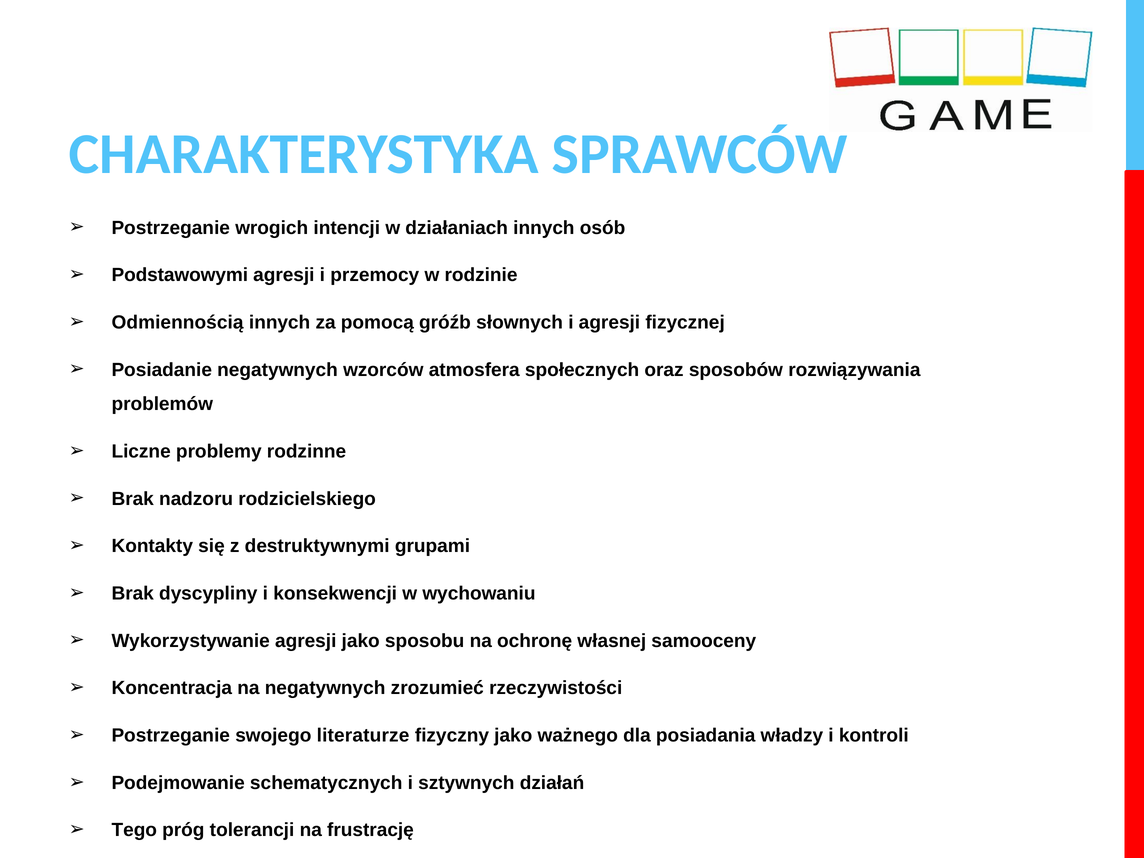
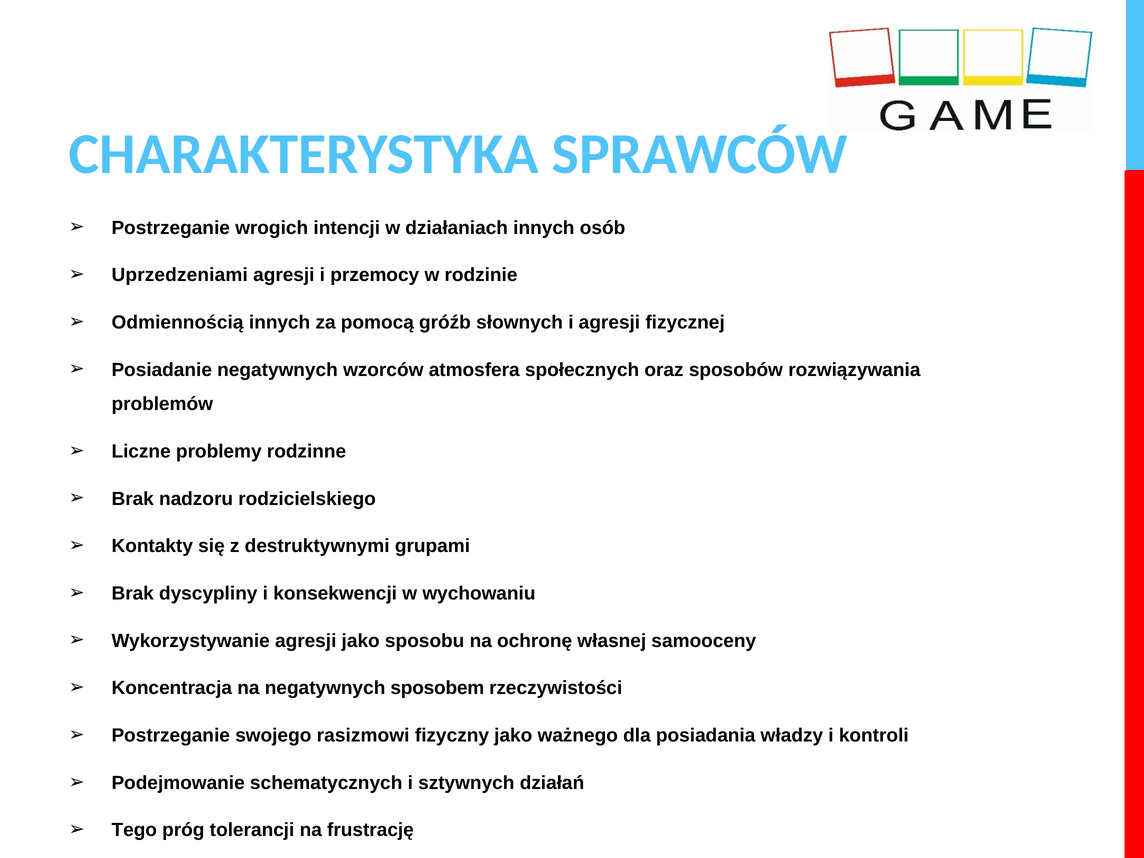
Podstawowymi: Podstawowymi -> Uprzedzeniami
zrozumieć: zrozumieć -> sposobem
literaturze: literaturze -> rasizmowi
